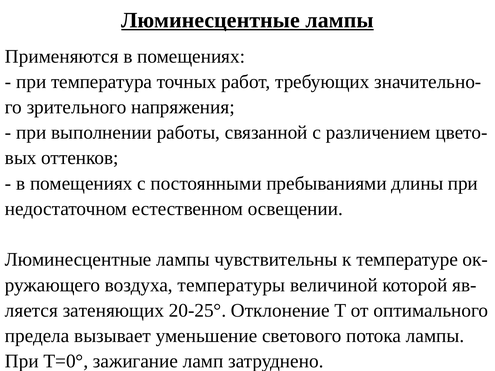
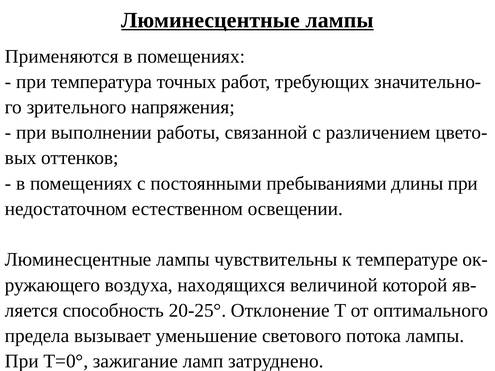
температуры: температуры -> находящихся
затеняющих: затеняющих -> способность
